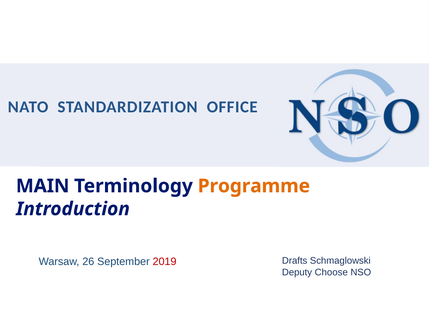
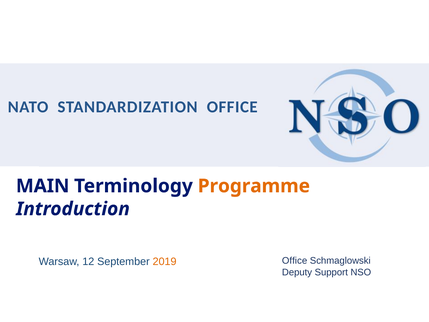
Drafts at (295, 261): Drafts -> Office
26: 26 -> 12
2019 colour: red -> orange
Choose: Choose -> Support
